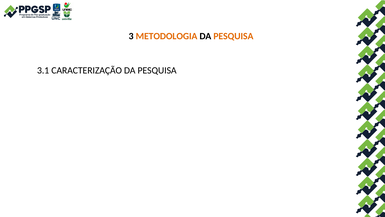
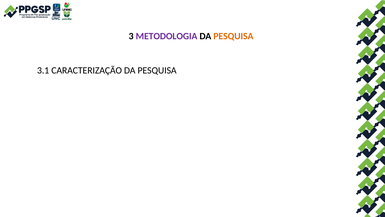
METODOLOGIA colour: orange -> purple
